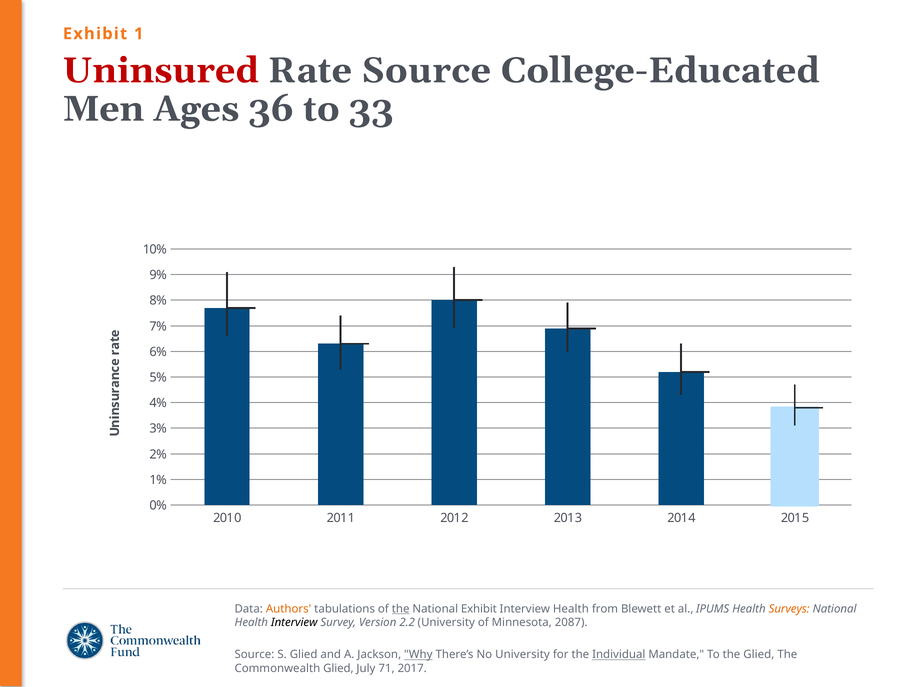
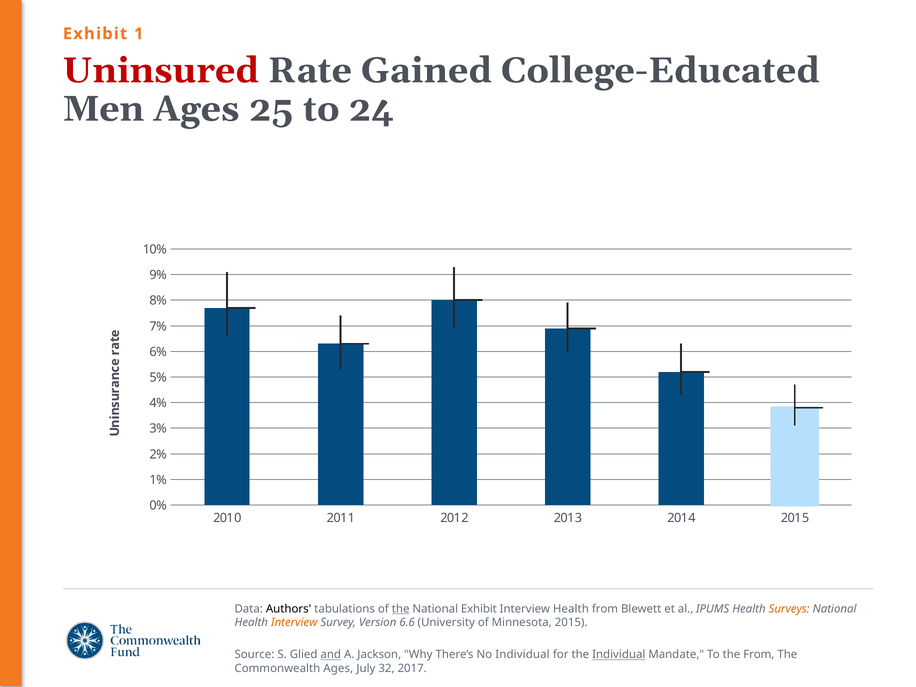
Rate Source: Source -> Gained
36: 36 -> 25
33: 33 -> 24
Authors colour: orange -> black
Interview at (294, 623) colour: black -> orange
2.2: 2.2 -> 6.6
Minnesota 2087: 2087 -> 2015
and underline: none -> present
Why underline: present -> none
No University: University -> Individual
the Glied: Glied -> From
Commonwealth Glied: Glied -> Ages
71: 71 -> 32
